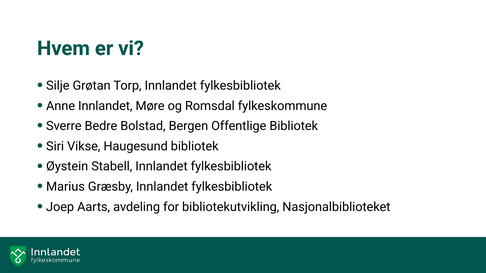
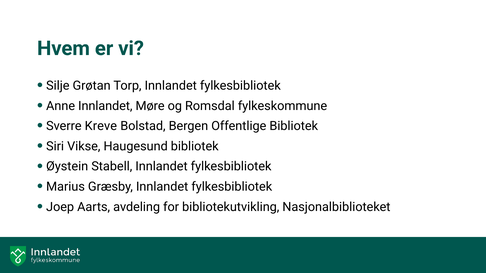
Bedre: Bedre -> Kreve
